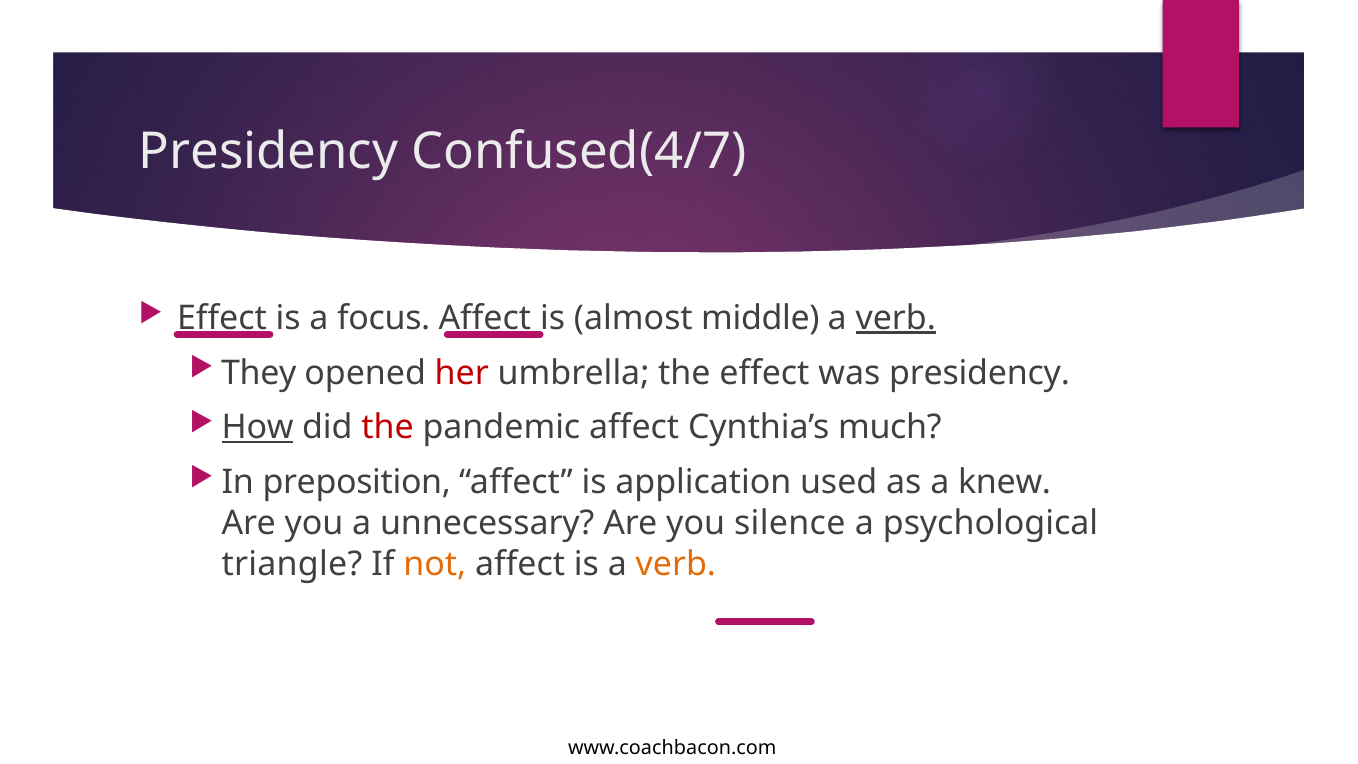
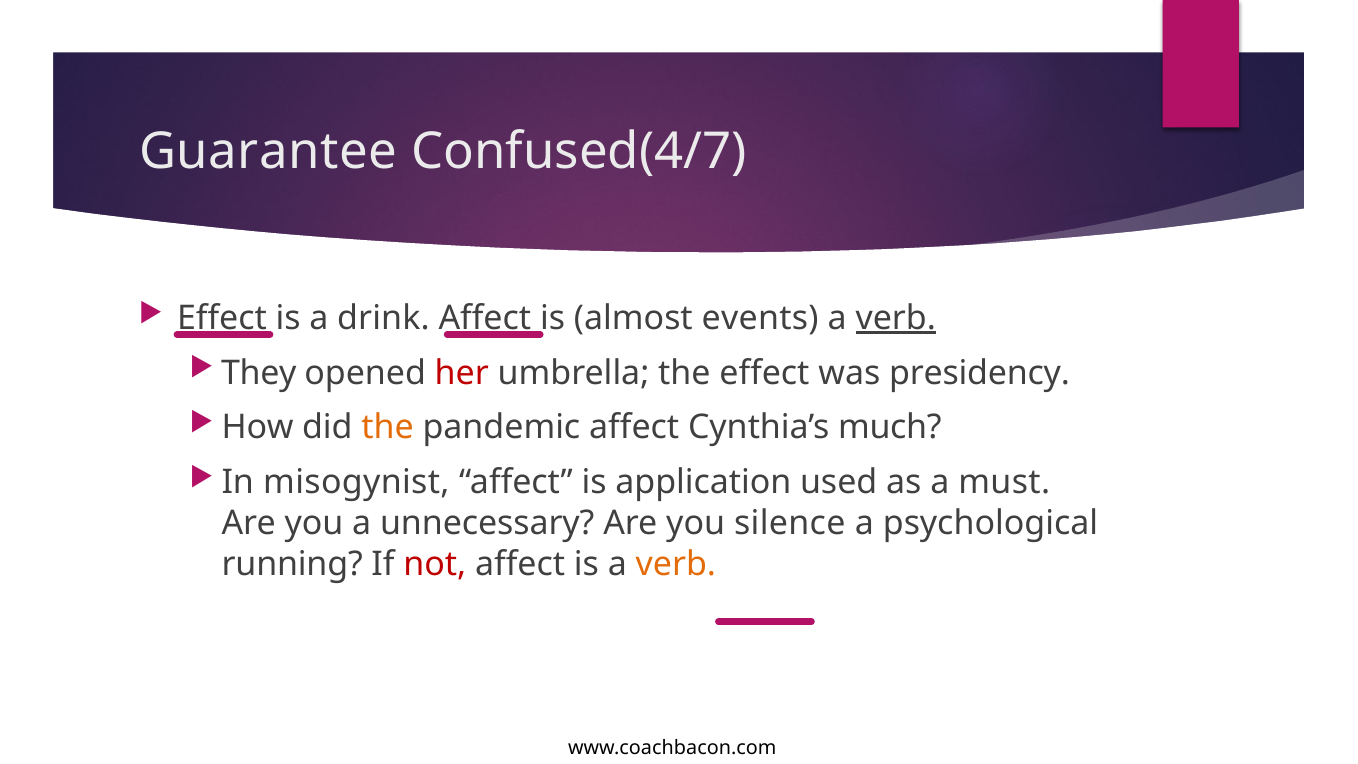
Presidency at (269, 151): Presidency -> Guarantee
focus: focus -> drink
middle: middle -> events
How underline: present -> none
the at (388, 428) colour: red -> orange
preposition: preposition -> misogynist
knew: knew -> must
triangle: triangle -> running
not colour: orange -> red
